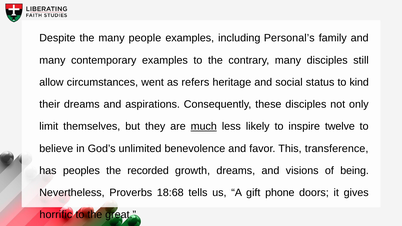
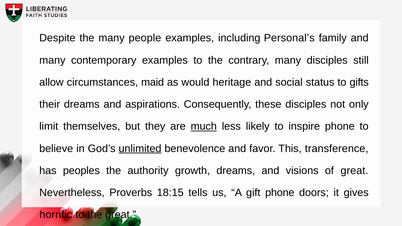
went: went -> maid
refers: refers -> would
kind: kind -> gifts
inspire twelve: twelve -> phone
unlimited underline: none -> present
recorded: recorded -> authority
of being: being -> great
18:68: 18:68 -> 18:15
